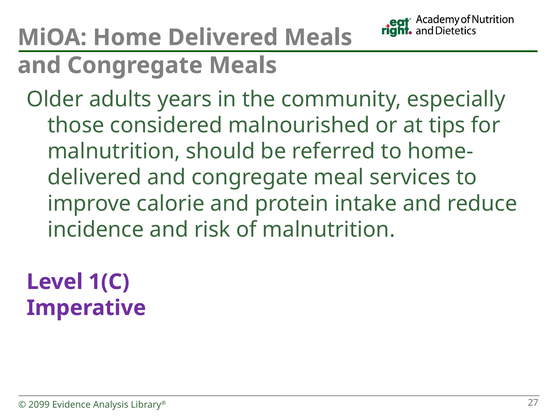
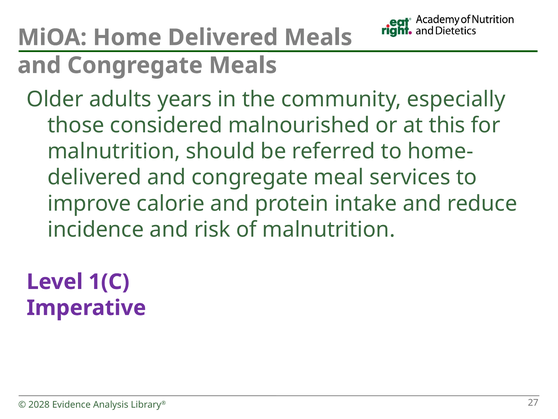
tips: tips -> this
2099: 2099 -> 2028
